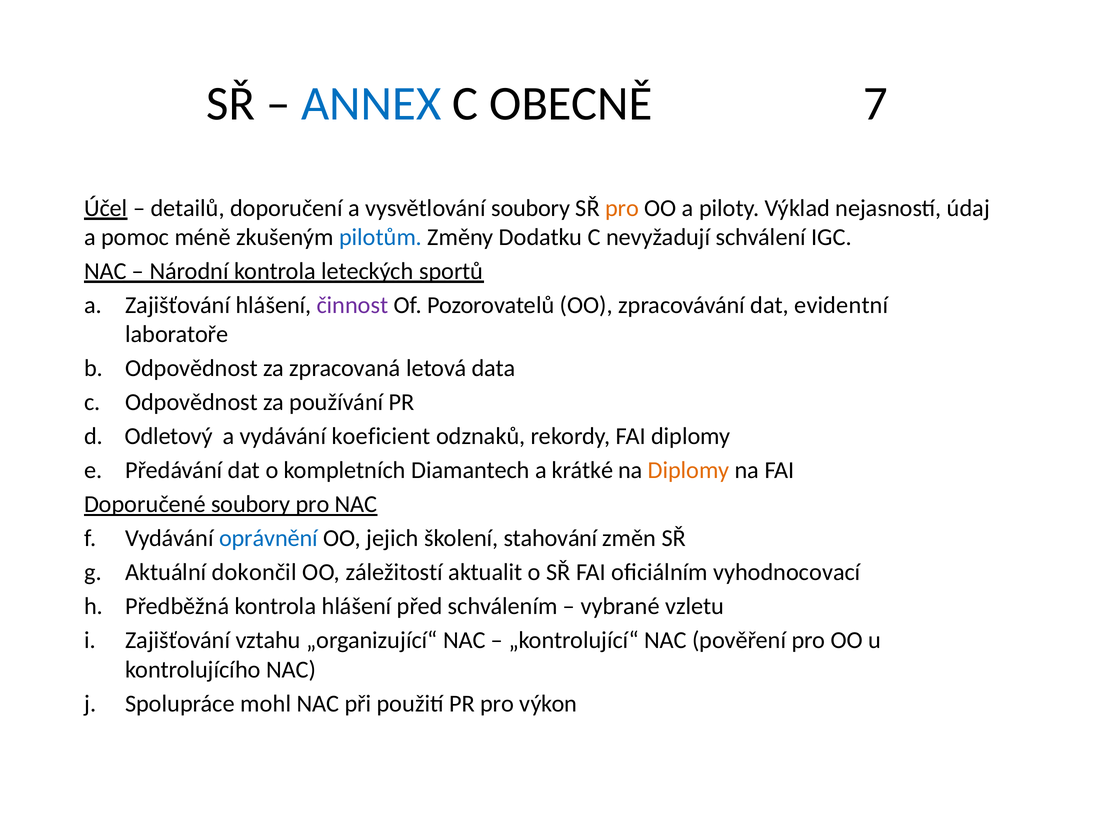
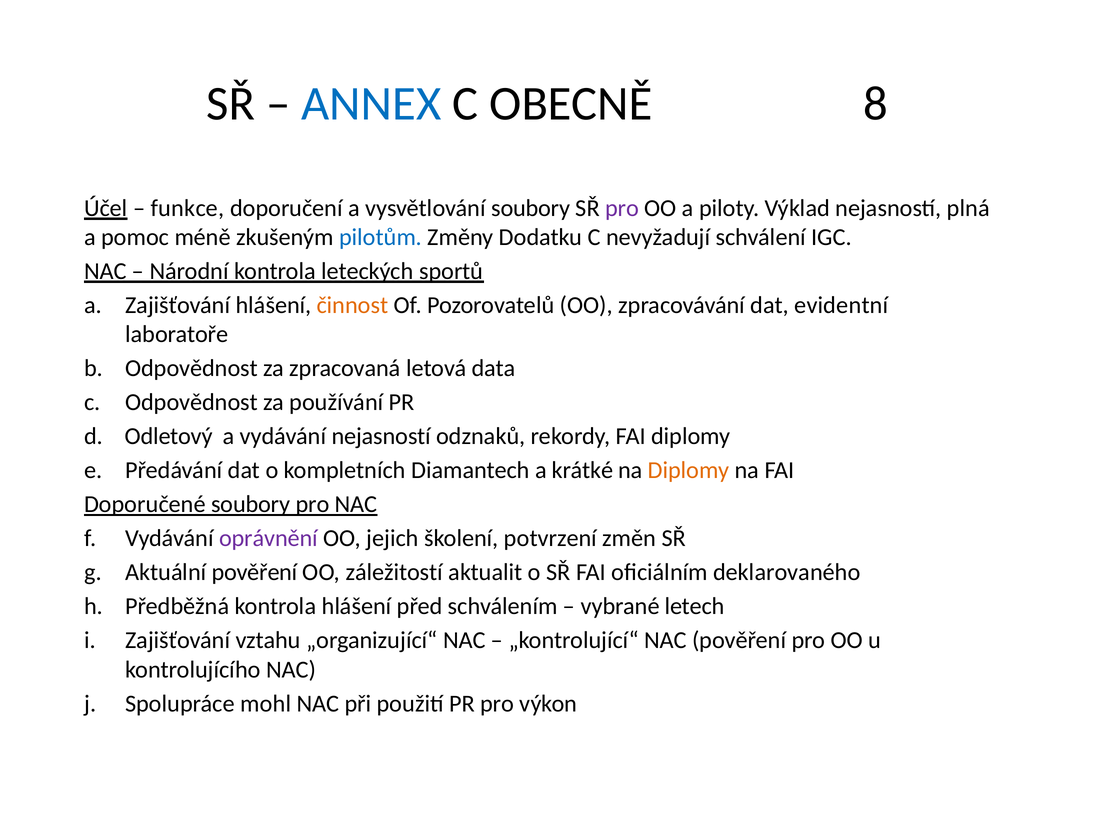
7: 7 -> 8
detailů: detailů -> funkce
pro at (622, 208) colour: orange -> purple
údaj: údaj -> plná
činnost colour: purple -> orange
vydávání koeficient: koeficient -> nejasností
oprávnění colour: blue -> purple
stahování: stahování -> potvrzení
Aktuální dokončil: dokončil -> pověření
vyhodnocovací: vyhodnocovací -> deklarovaného
vzletu: vzletu -> letech
